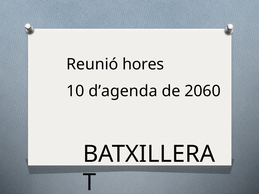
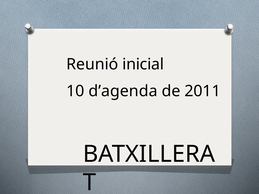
hores: hores -> inicial
2060: 2060 -> 2011
